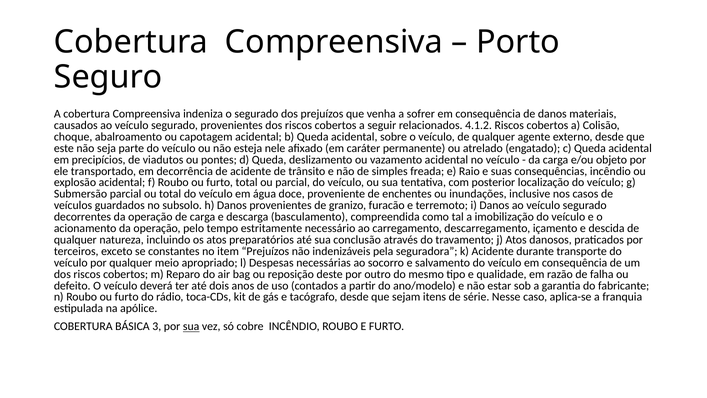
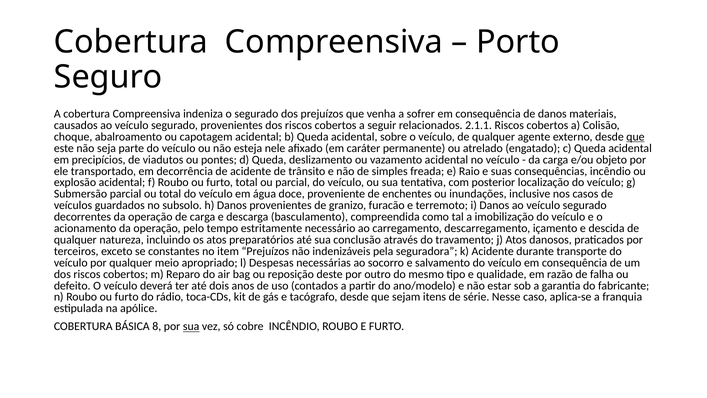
4.1.2: 4.1.2 -> 2.1.1
que at (635, 137) underline: none -> present
3: 3 -> 8
